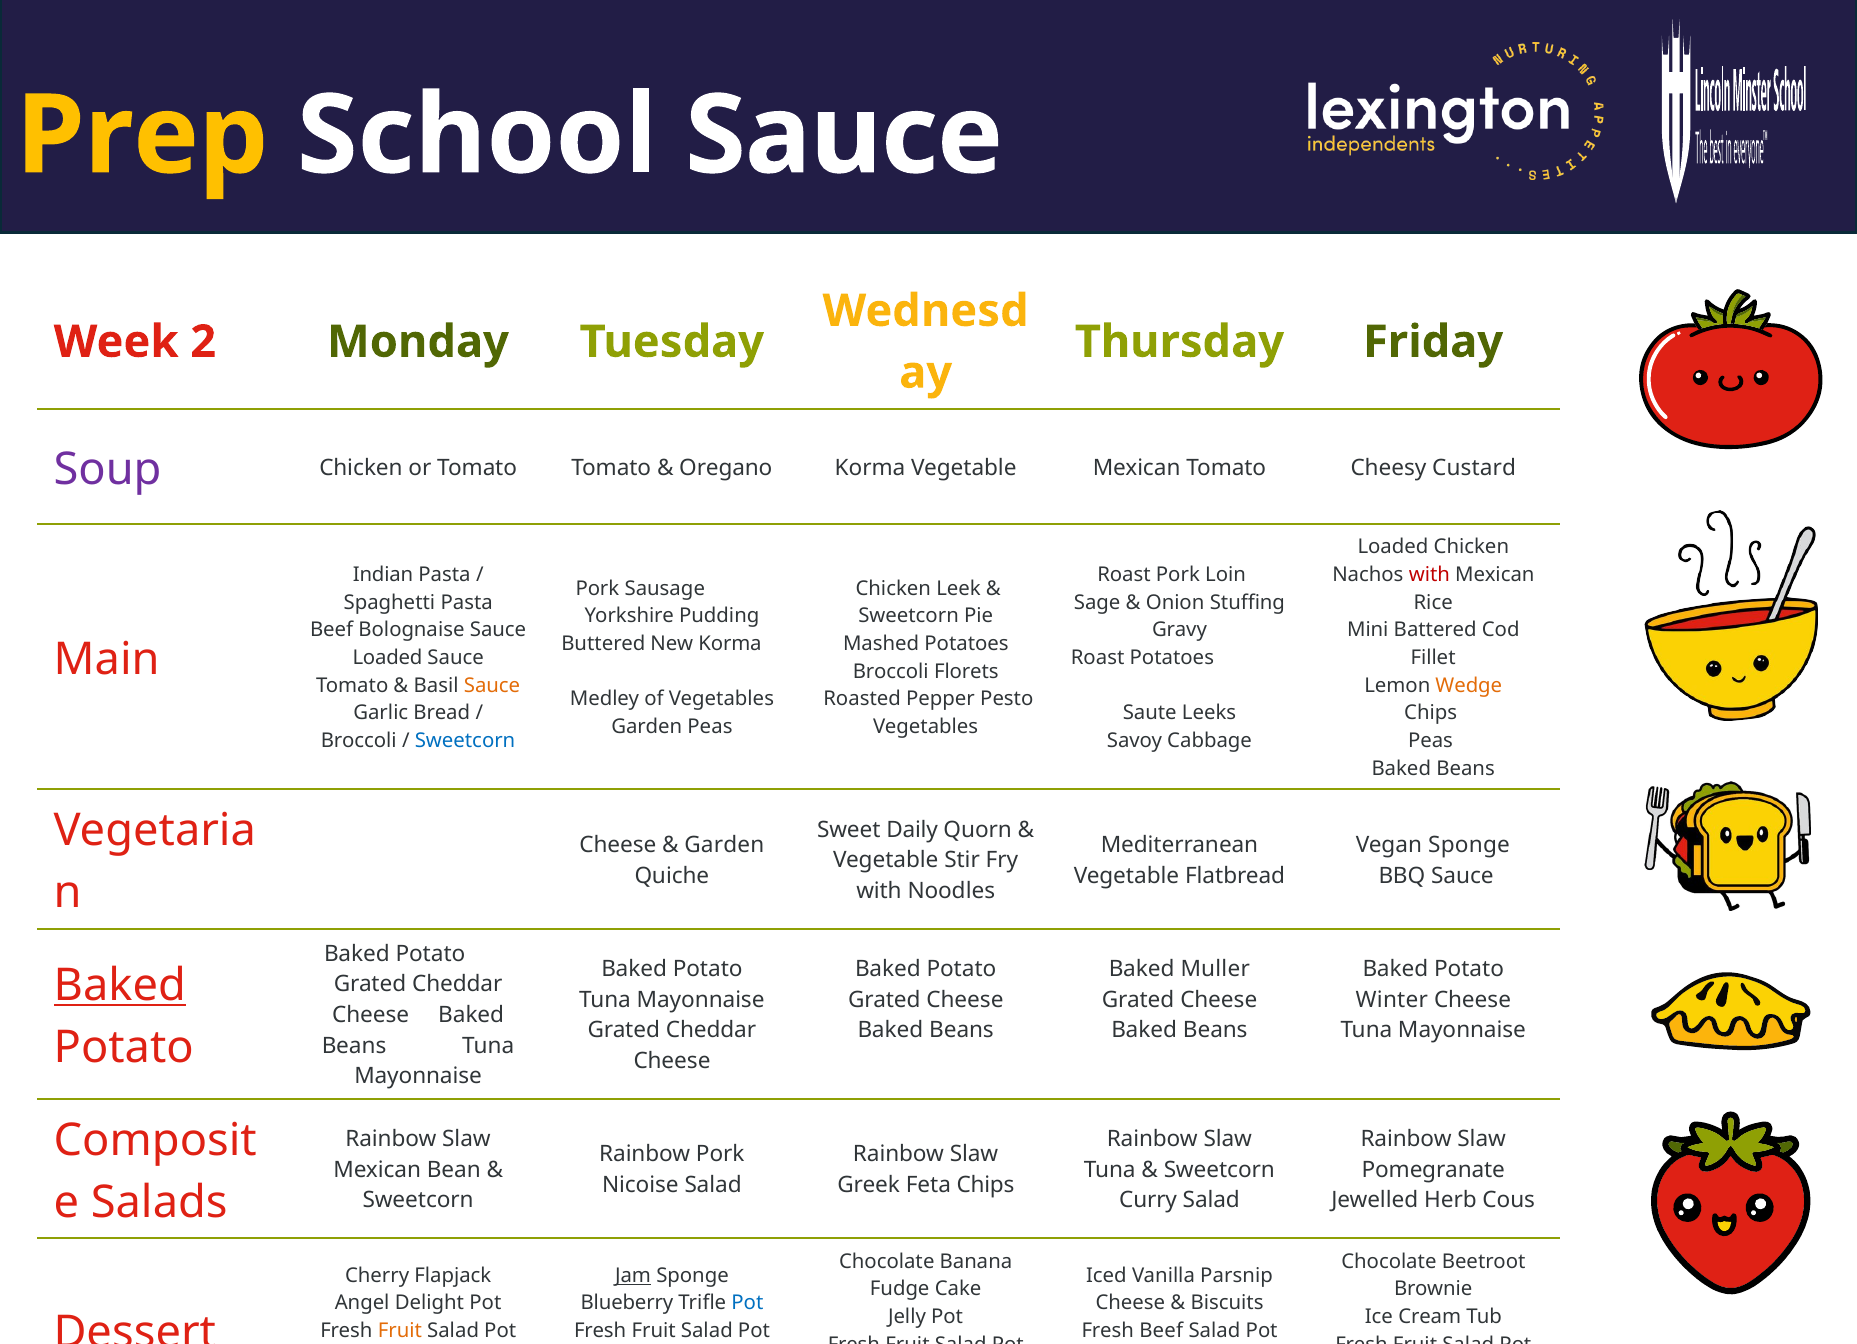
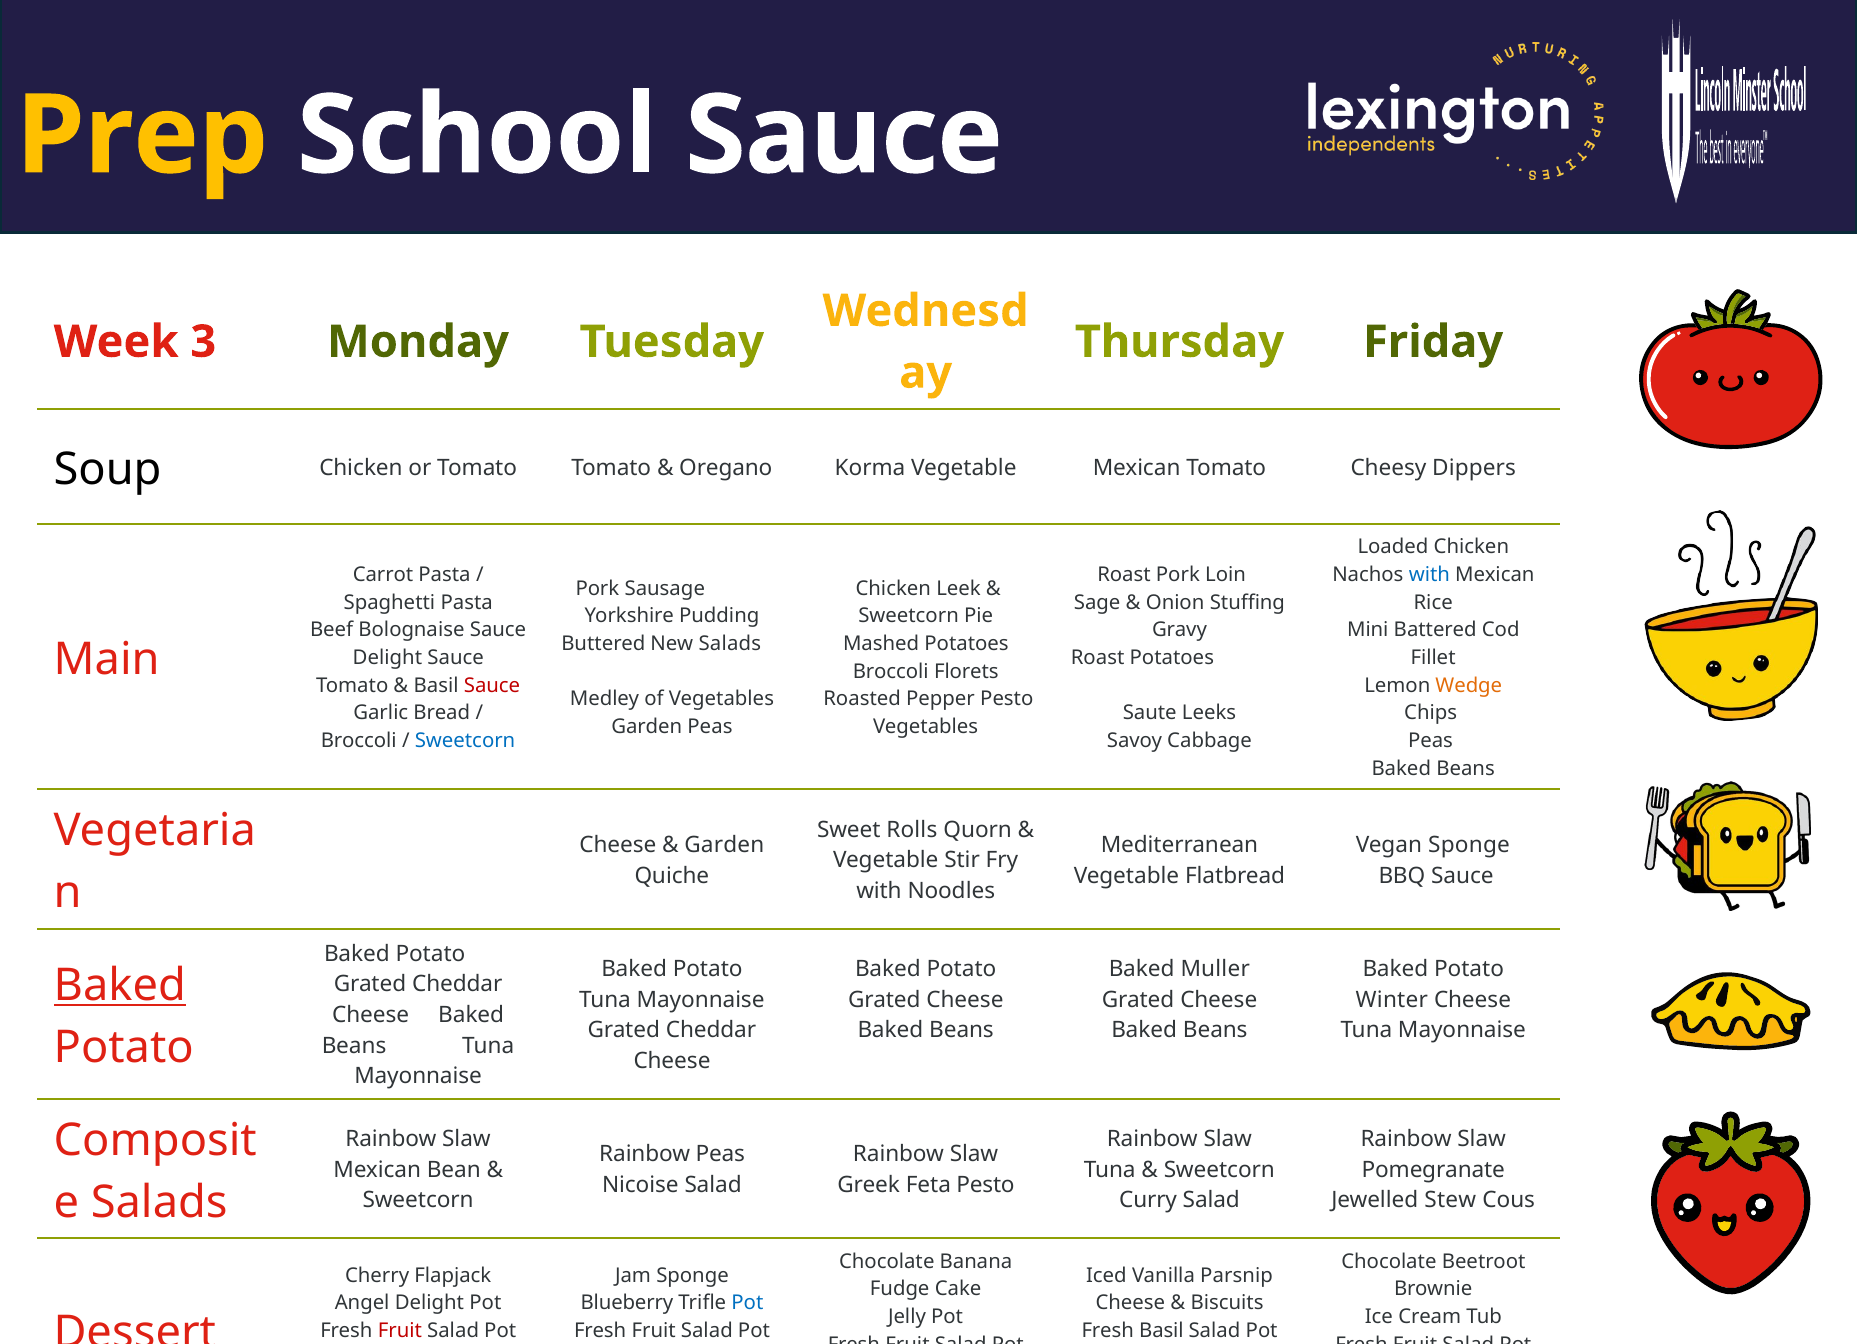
2: 2 -> 3
Soup colour: purple -> black
Custard: Custard -> Dippers
Indian at (383, 575): Indian -> Carrot
with at (1429, 575) colour: red -> blue
New Korma: Korma -> Salads
Loaded at (387, 658): Loaded -> Delight
Sauce at (492, 686) colour: orange -> red
Sweet Daily: Daily -> Rolls
Rainbow Pork: Pork -> Peas
Feta Chips: Chips -> Pesto
Herb: Herb -> Stew
Jam underline: present -> none
Fruit at (400, 1331) colour: orange -> red
Fresh Beef: Beef -> Basil
